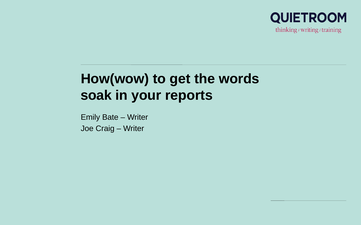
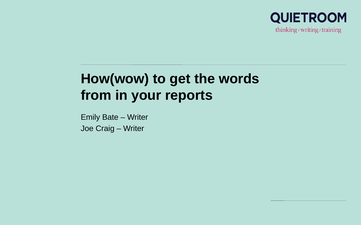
soak: soak -> from
